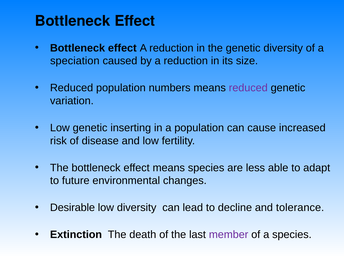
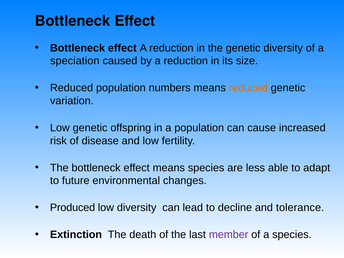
reduced at (248, 88) colour: purple -> orange
inserting: inserting -> offspring
Desirable: Desirable -> Produced
